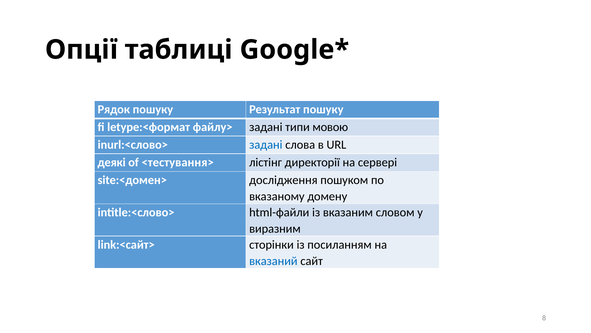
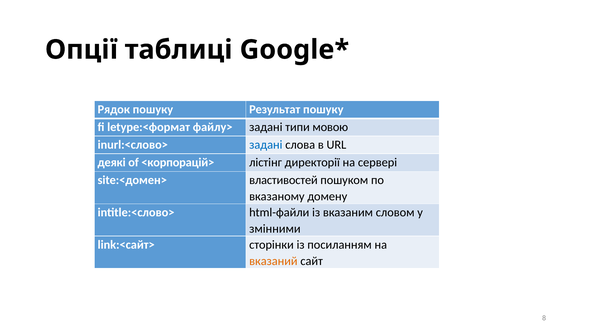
<тестування>: <тестування> -> <корпорацій>
дослідження: дослідження -> властивостей
виразним: виразним -> змінними
вказаний colour: blue -> orange
